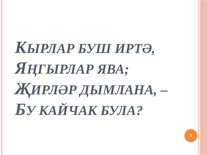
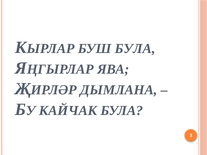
БУШ ИРТӘ: ИРТӘ -> БУЛА
